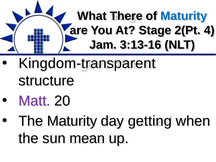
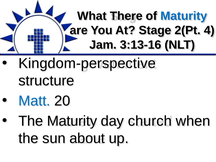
Kingdom-transparent: Kingdom-transparent -> Kingdom-perspective
Matt colour: purple -> blue
getting: getting -> church
mean: mean -> about
